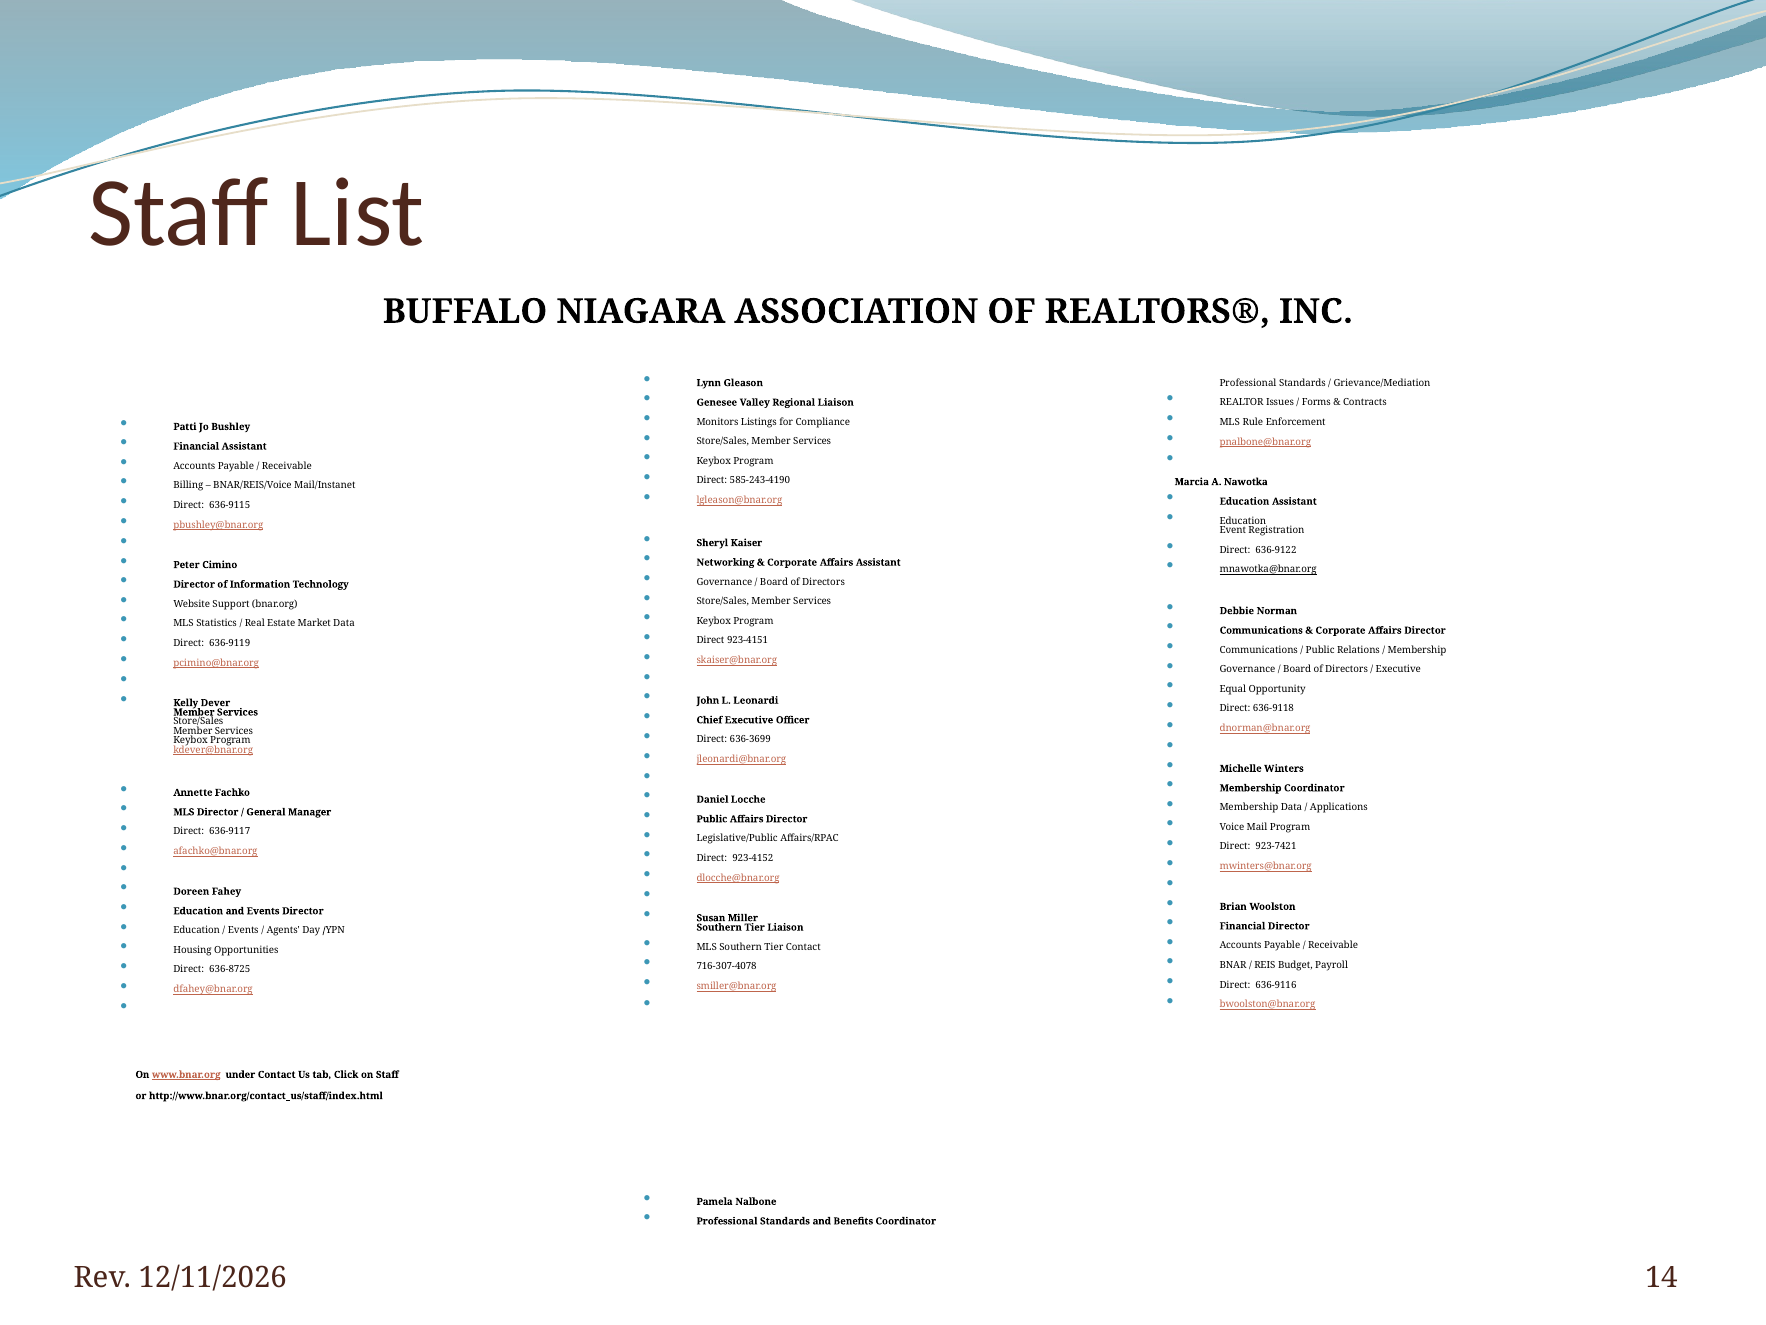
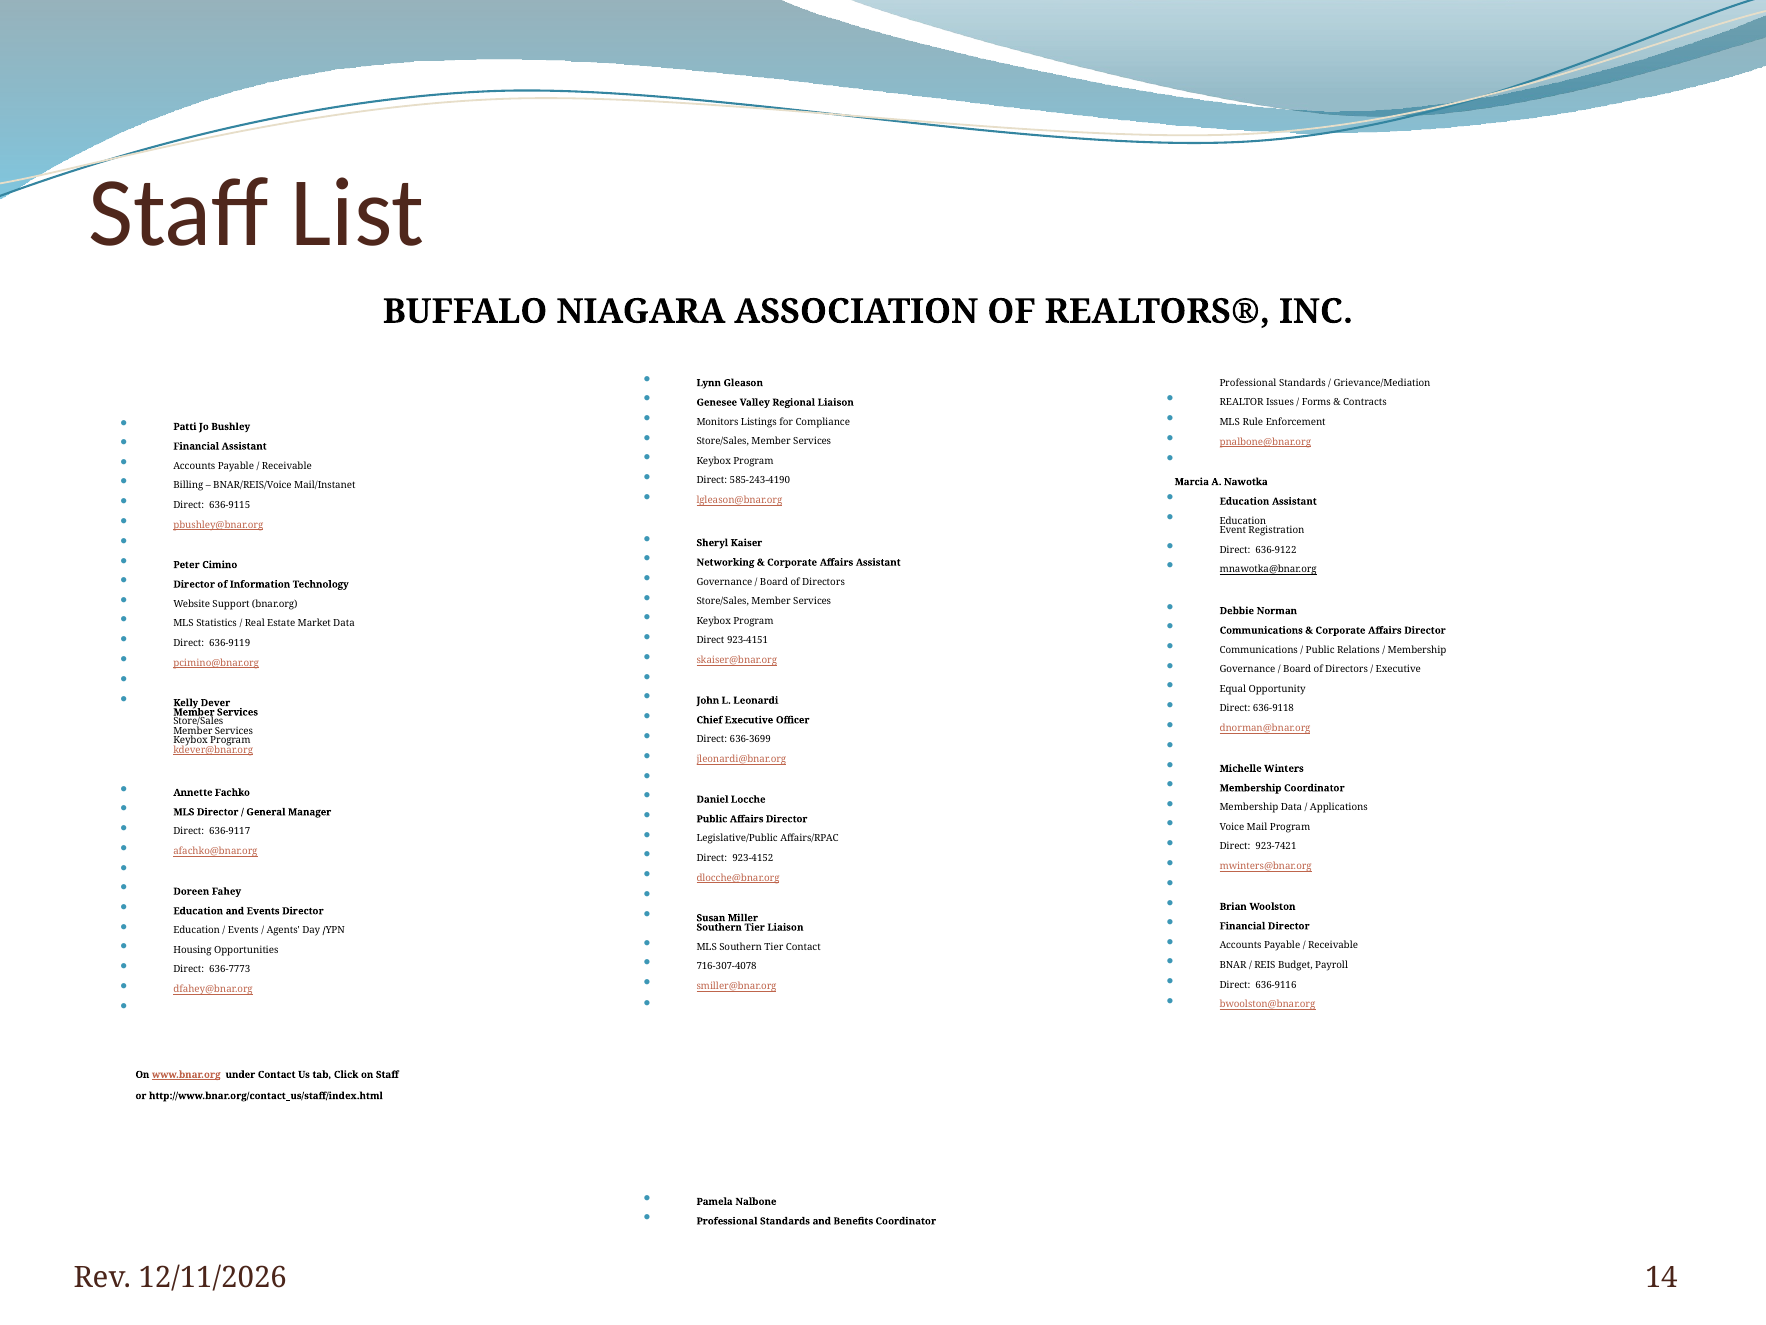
636-8725: 636-8725 -> 636-7773
